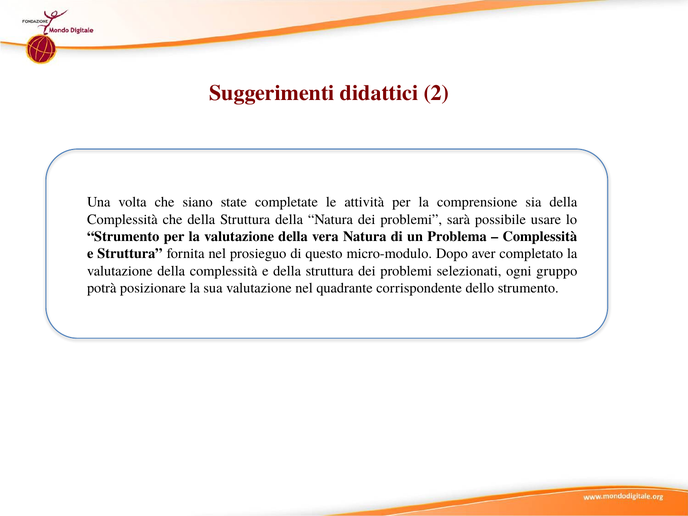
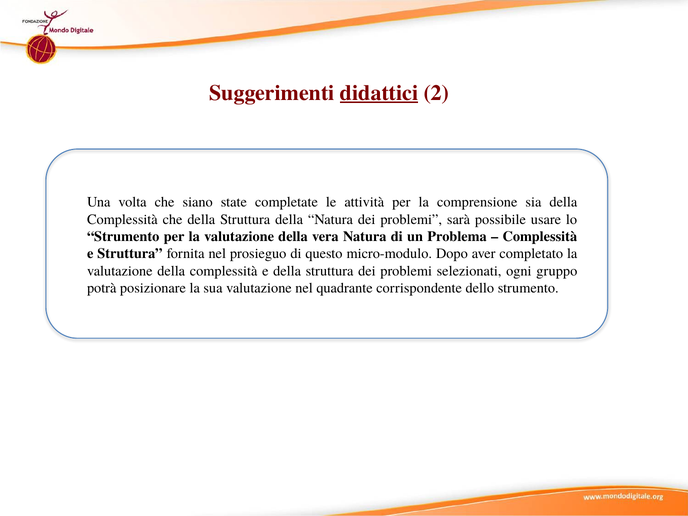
didattici underline: none -> present
